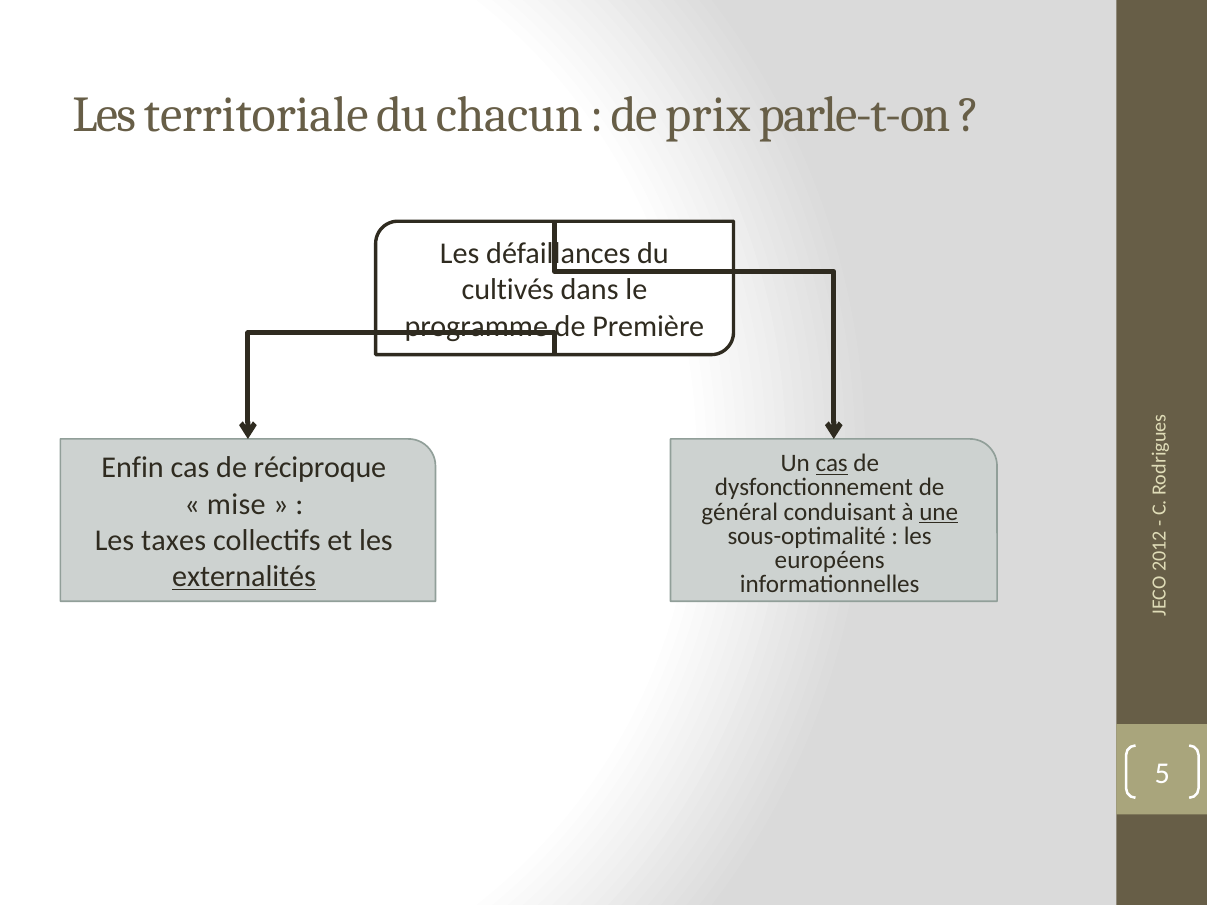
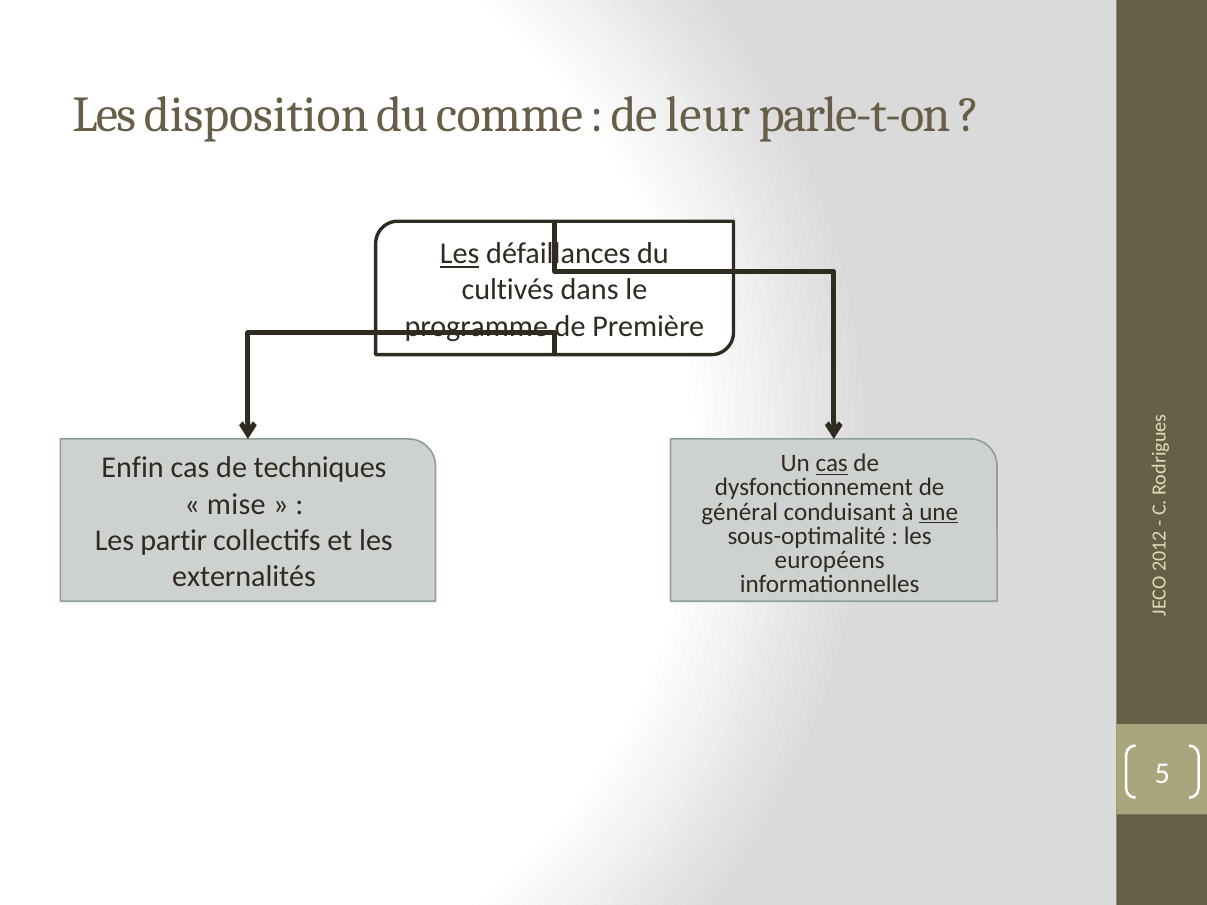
territoriale: territoriale -> disposition
chacun: chacun -> comme
prix: prix -> leur
Les at (460, 254) underline: none -> present
réciproque: réciproque -> techniques
taxes: taxes -> partir
externalités underline: present -> none
